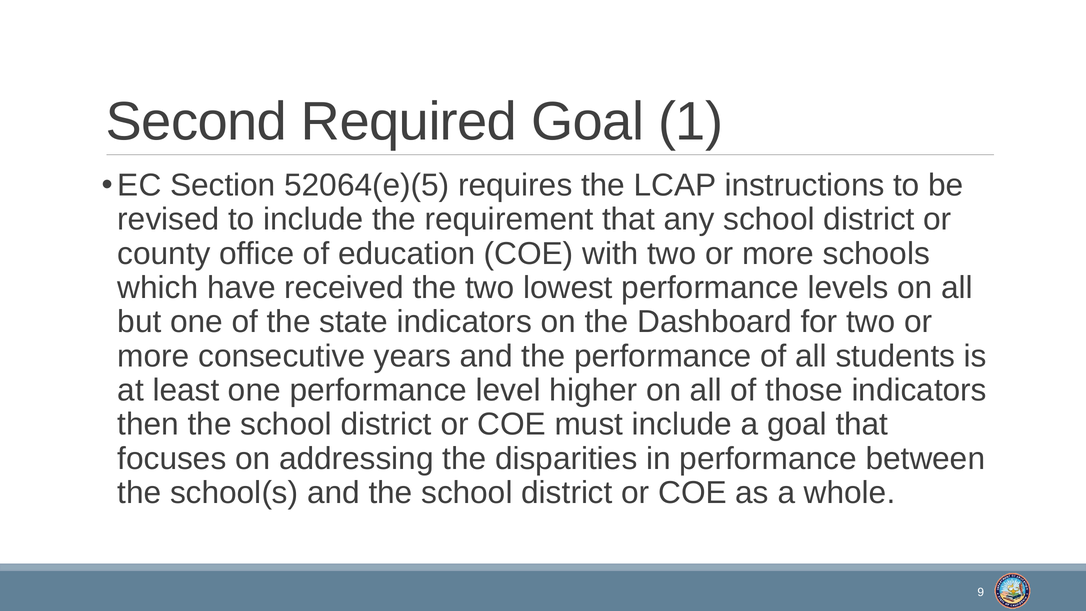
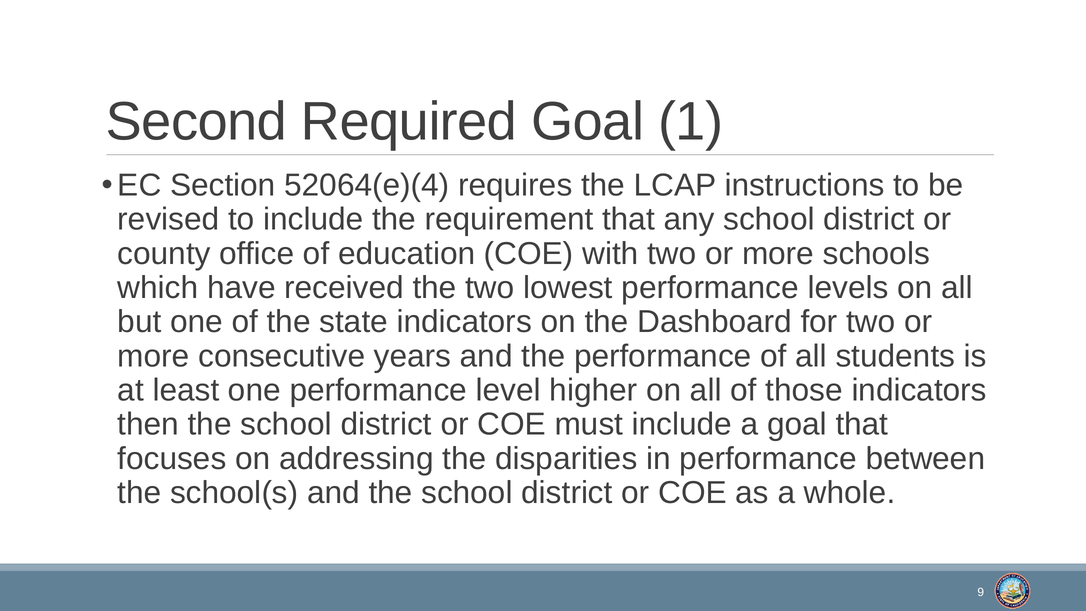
52064(e)(5: 52064(e)(5 -> 52064(e)(4
